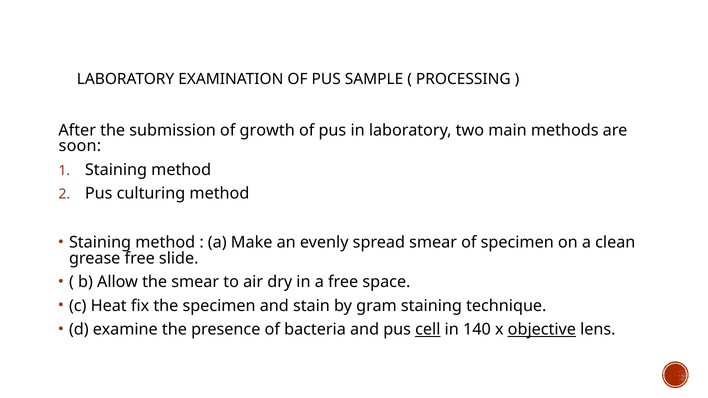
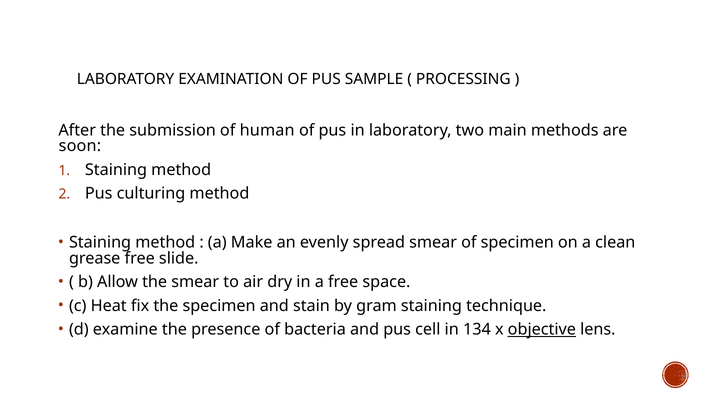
growth: growth -> human
cell underline: present -> none
140: 140 -> 134
